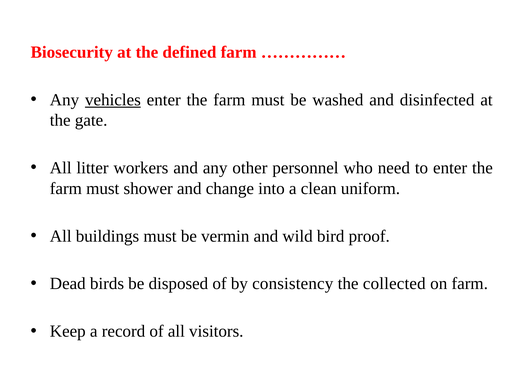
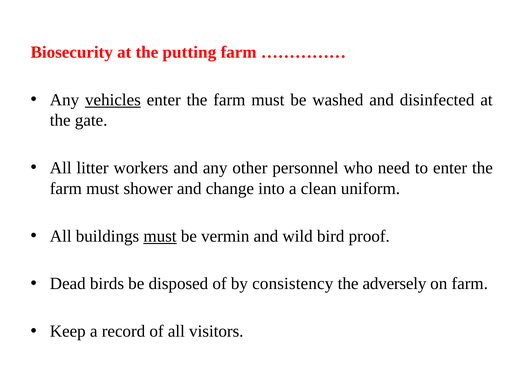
defined: defined -> putting
must at (160, 236) underline: none -> present
collected: collected -> adversely
